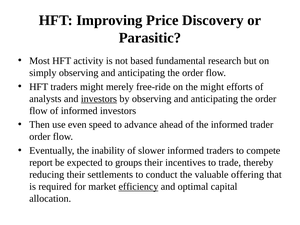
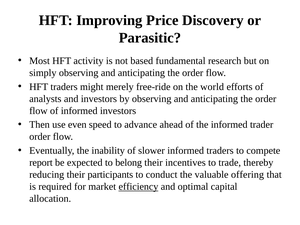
the might: might -> world
investors at (99, 99) underline: present -> none
groups: groups -> belong
settlements: settlements -> participants
